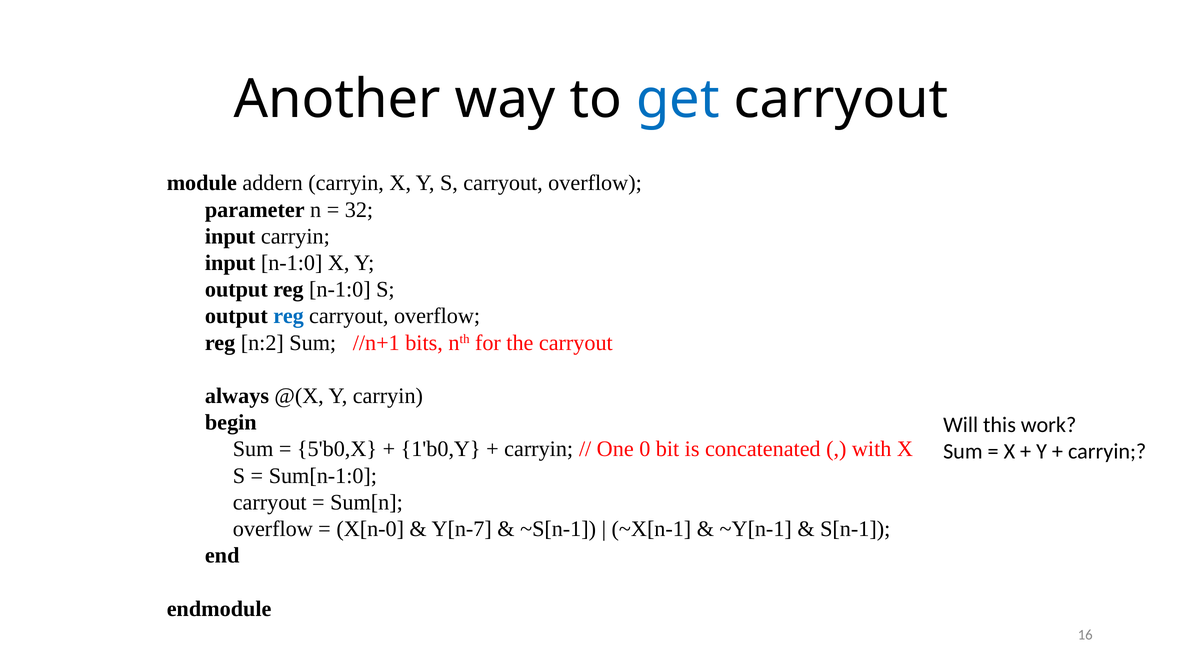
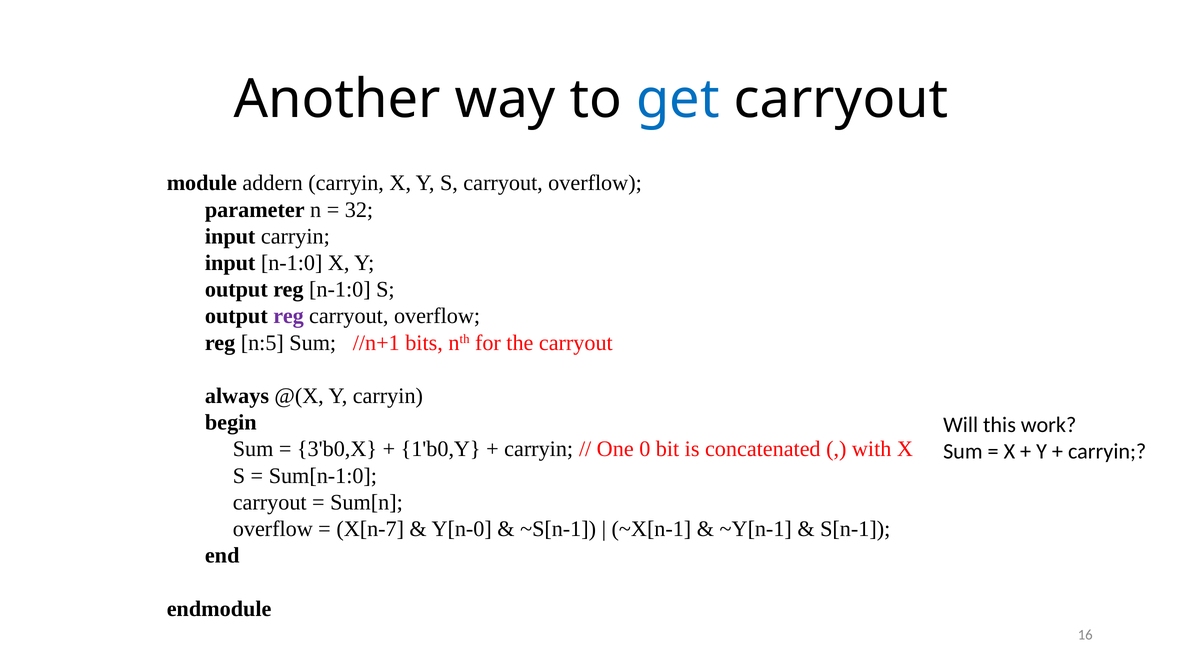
reg at (289, 316) colour: blue -> purple
n:2: n:2 -> n:5
5'b0,X: 5'b0,X -> 3'b0,X
X[n-0: X[n-0 -> X[n-7
Y[n-7: Y[n-7 -> Y[n-0
